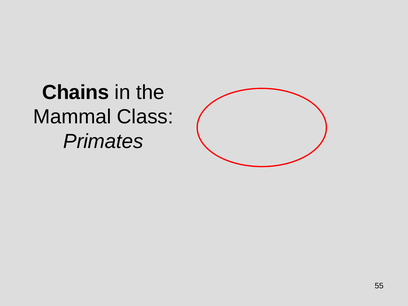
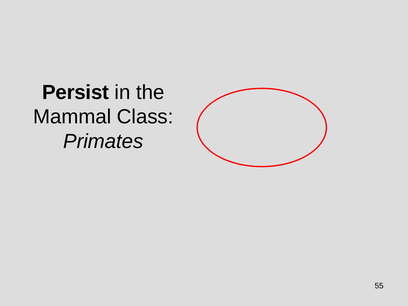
Chains: Chains -> Persist
